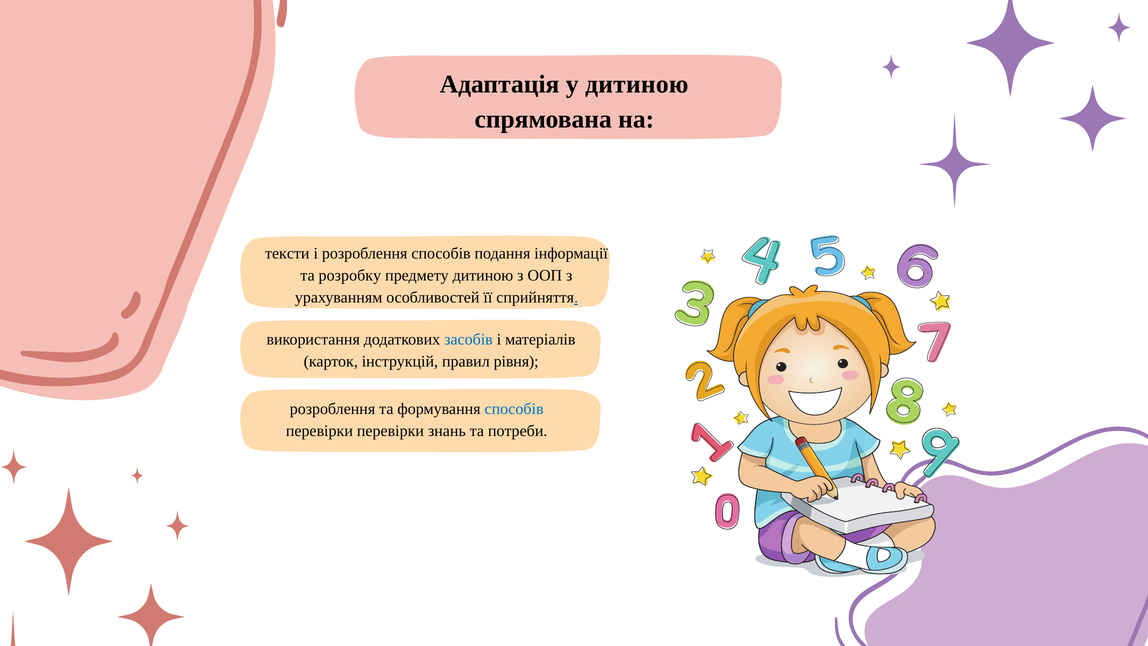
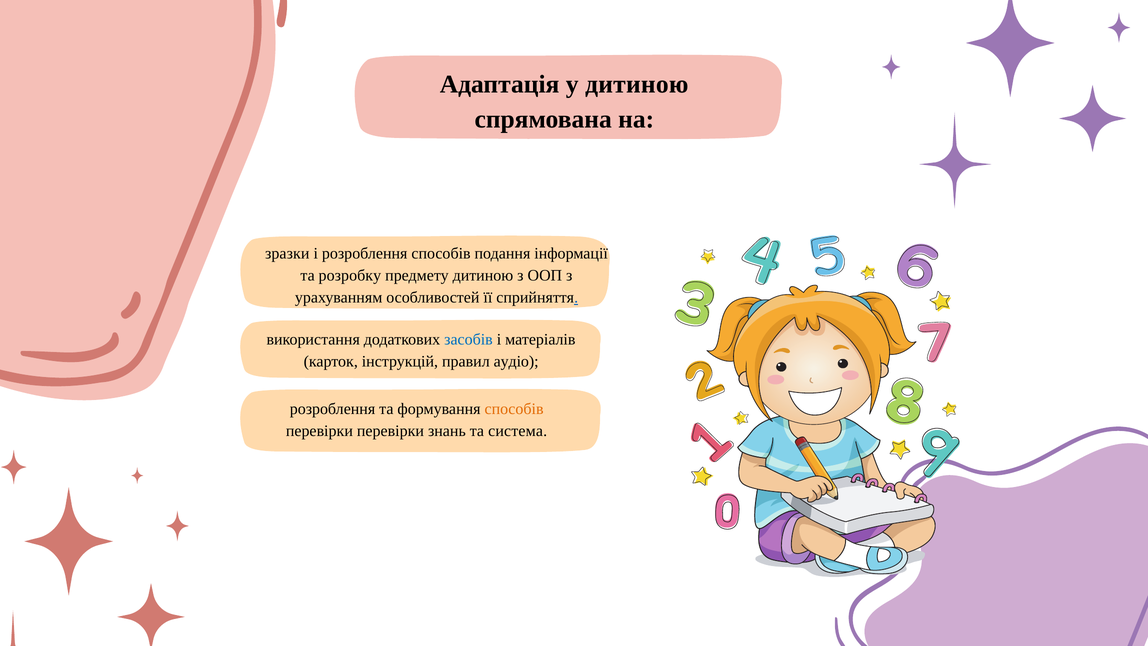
тексти: тексти -> зразки
рівня: рівня -> аудіо
способів at (514, 409) colour: blue -> orange
потреби: потреби -> система
